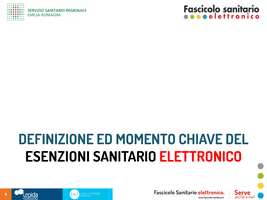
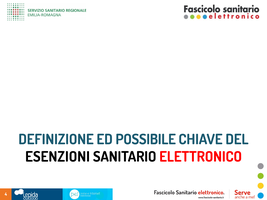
MOMENTO: MOMENTO -> POSSIBILE
